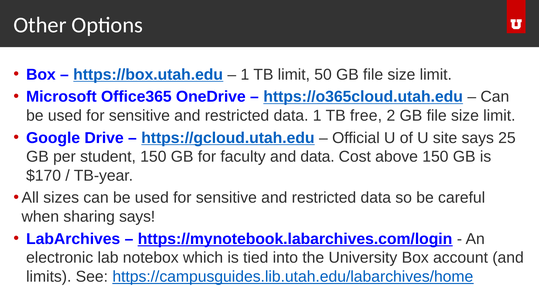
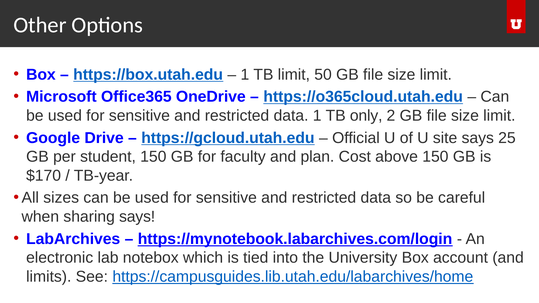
free: free -> only
and data: data -> plan
